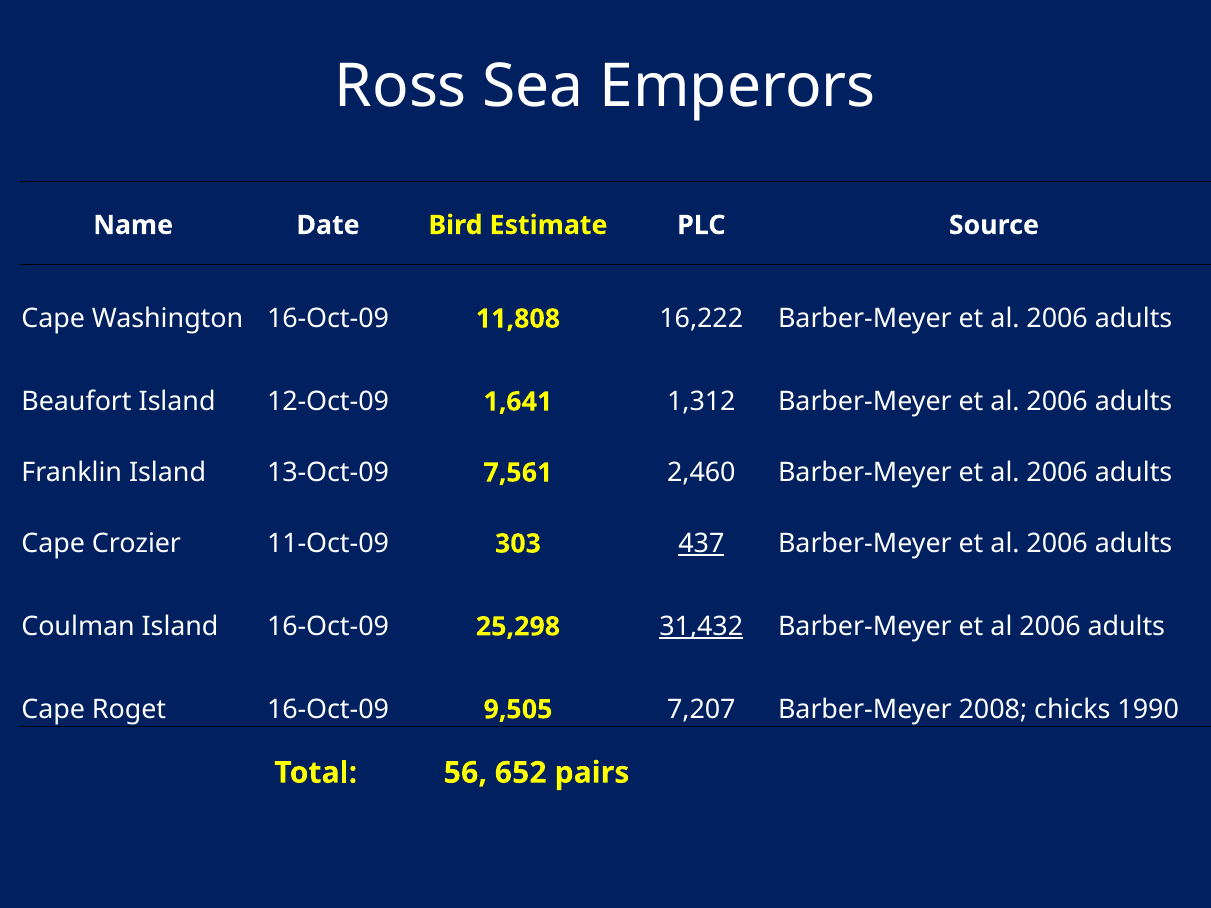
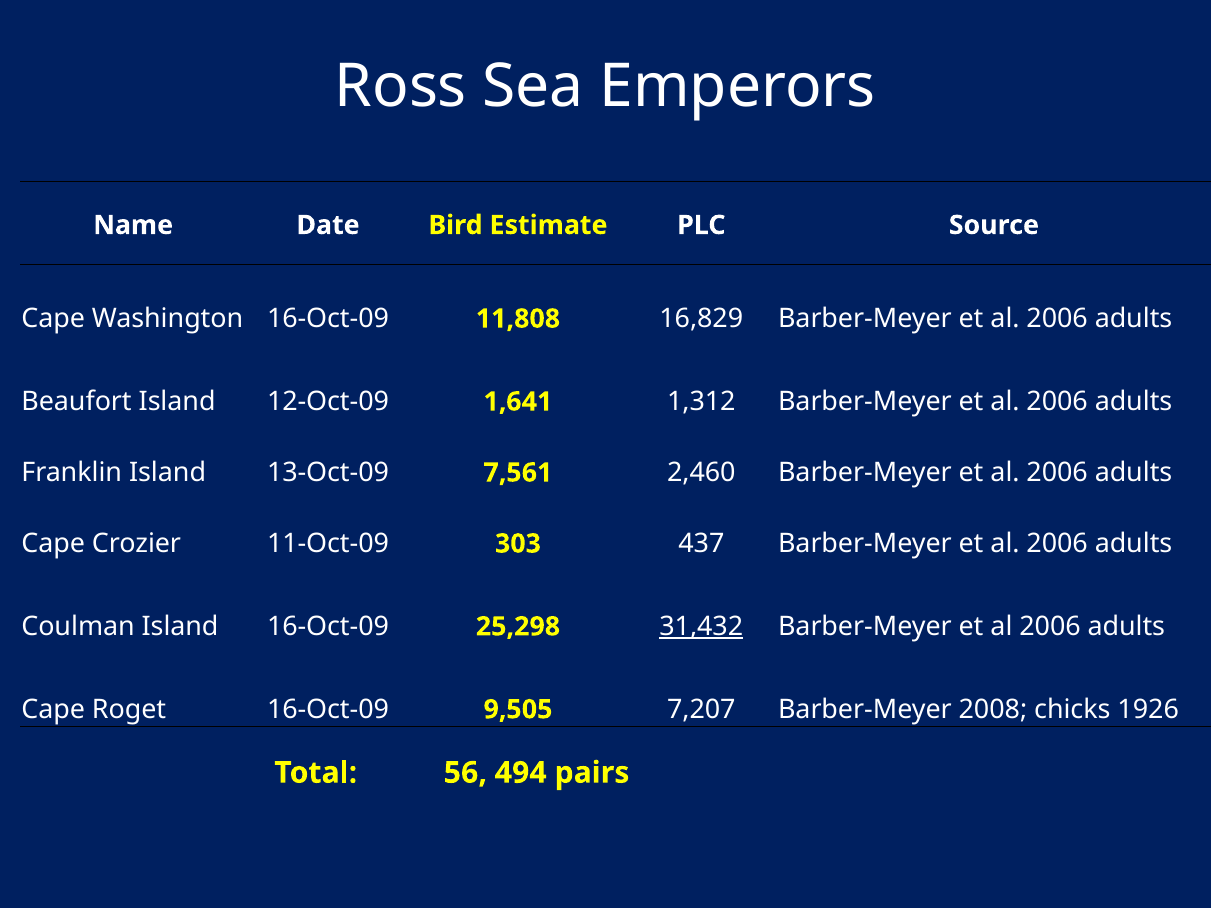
16,222: 16,222 -> 16,829
437 underline: present -> none
1990: 1990 -> 1926
652: 652 -> 494
